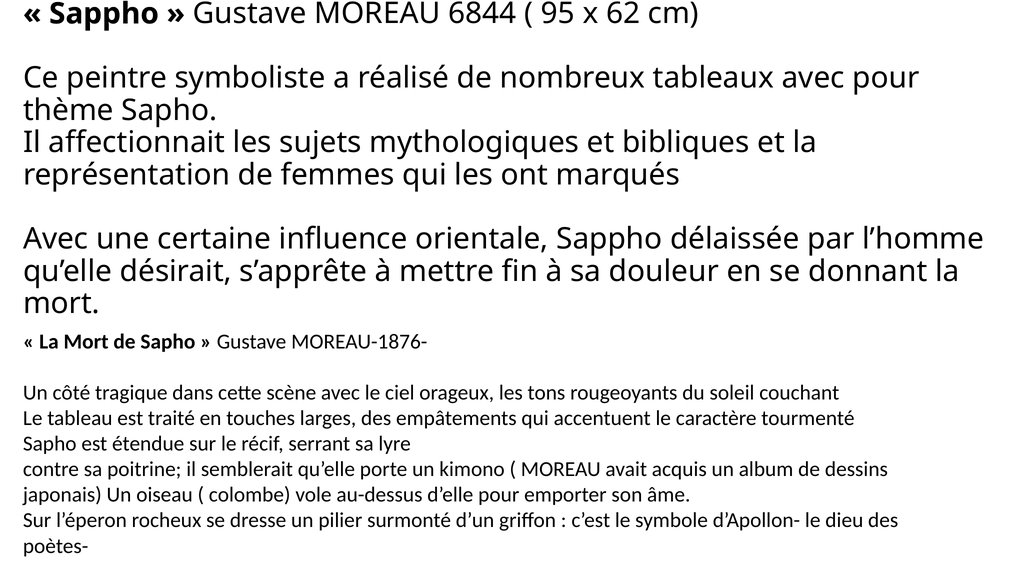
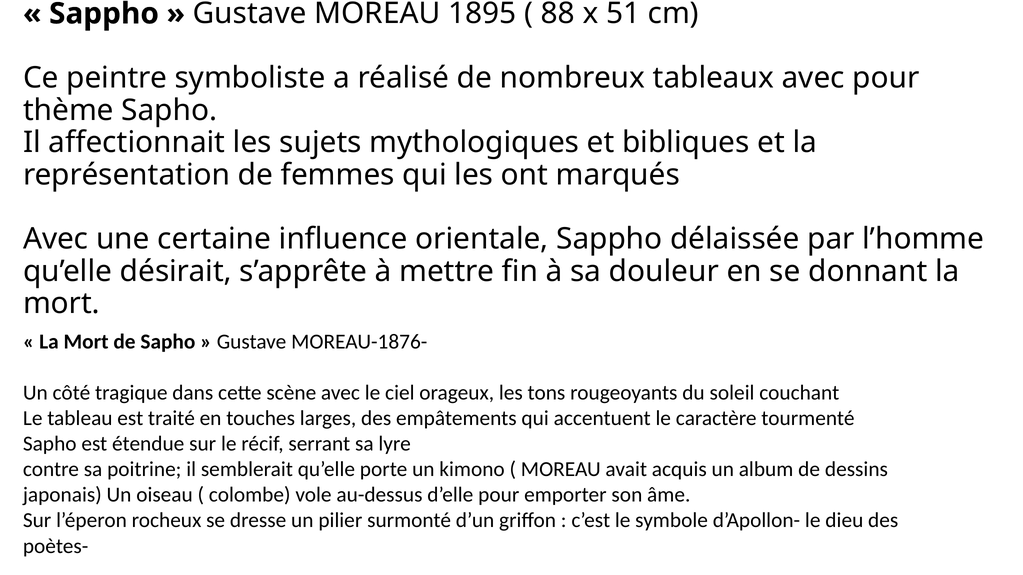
6844: 6844 -> 1895
95: 95 -> 88
62: 62 -> 51
